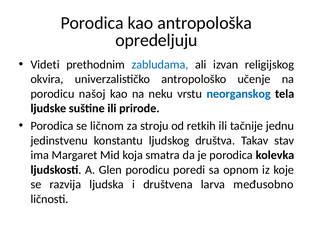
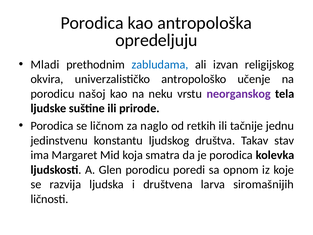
Videti: Videti -> Mladi
neorganskog colour: blue -> purple
stroju: stroju -> naglo
međusobno: međusobno -> siromašnijih
